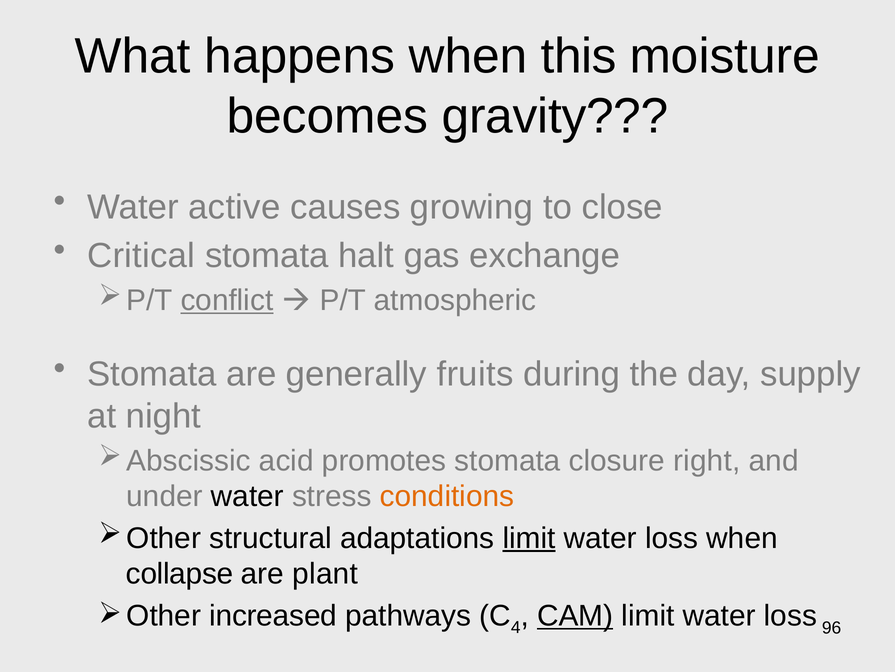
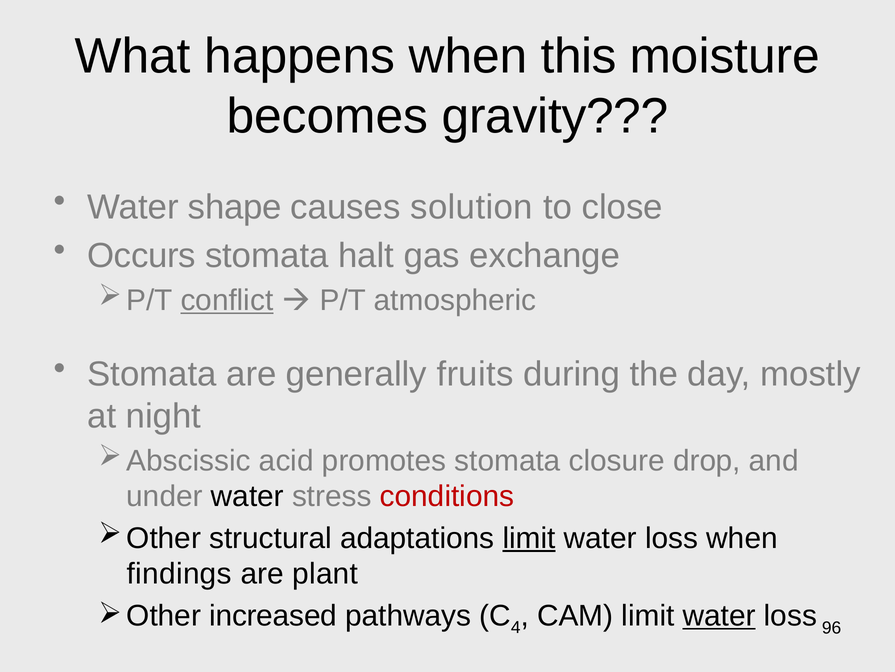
active: active -> shape
growing: growing -> solution
Critical: Critical -> Occurs
supply: supply -> mostly
right: right -> drop
conditions colour: orange -> red
collapse: collapse -> findings
CAM underline: present -> none
water at (719, 615) underline: none -> present
